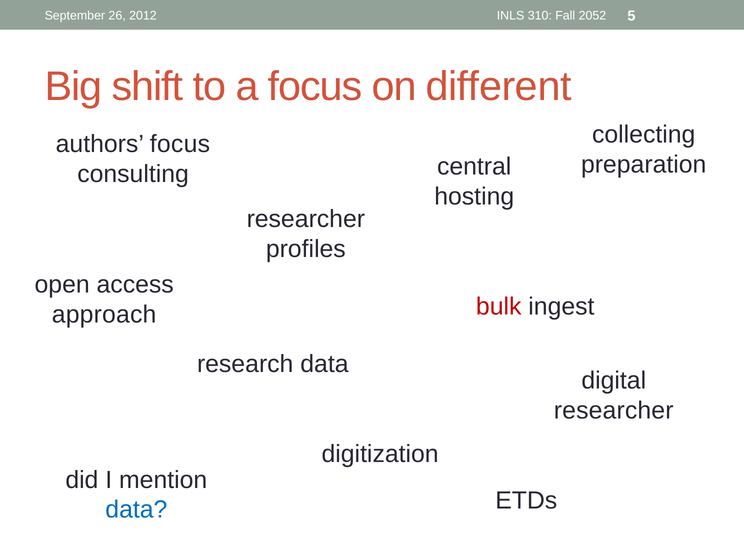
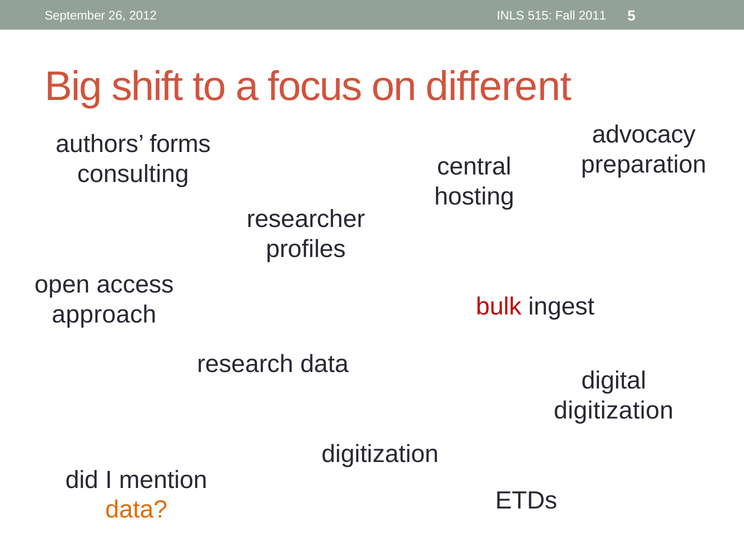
310: 310 -> 515
2052: 2052 -> 2011
collecting: collecting -> advocacy
authors focus: focus -> forms
researcher at (614, 410): researcher -> digitization
data at (136, 510) colour: blue -> orange
